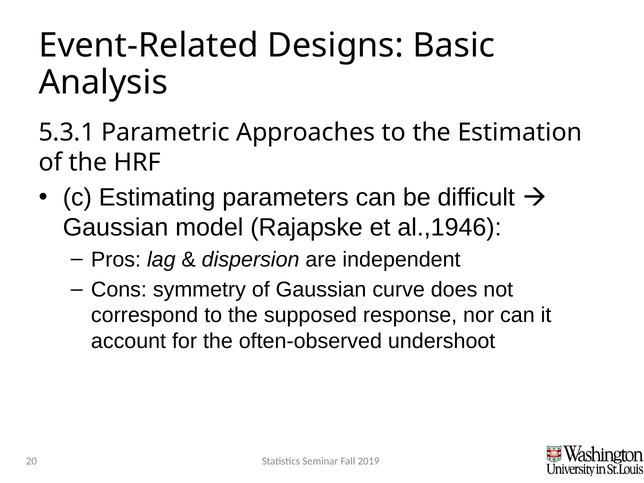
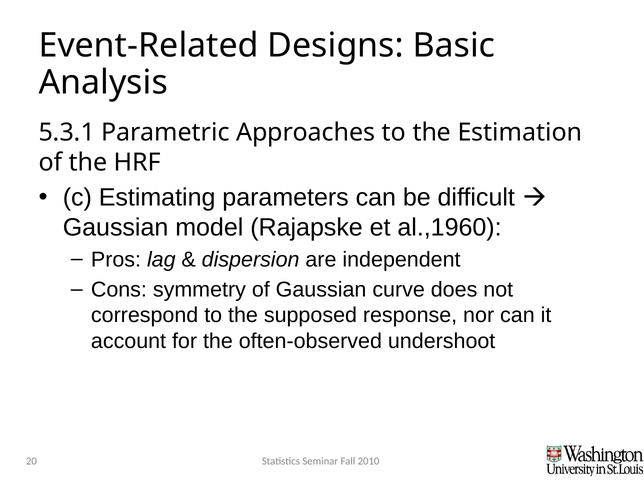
al.,1946: al.,1946 -> al.,1960
2019: 2019 -> 2010
